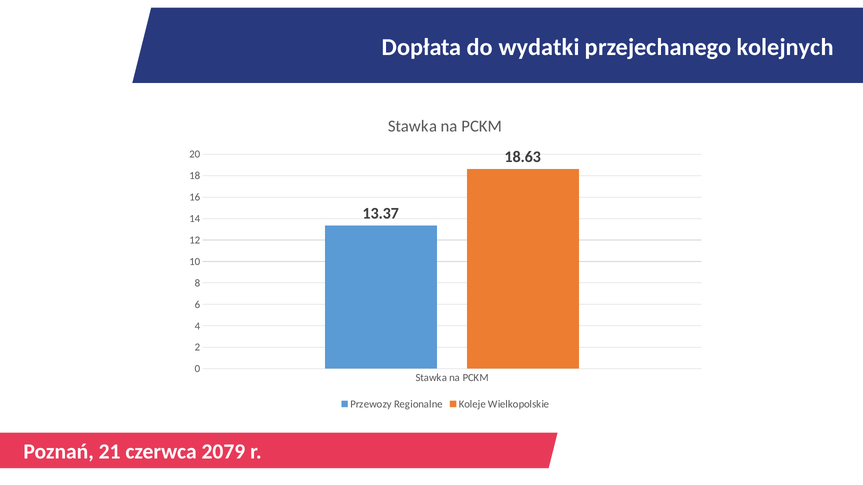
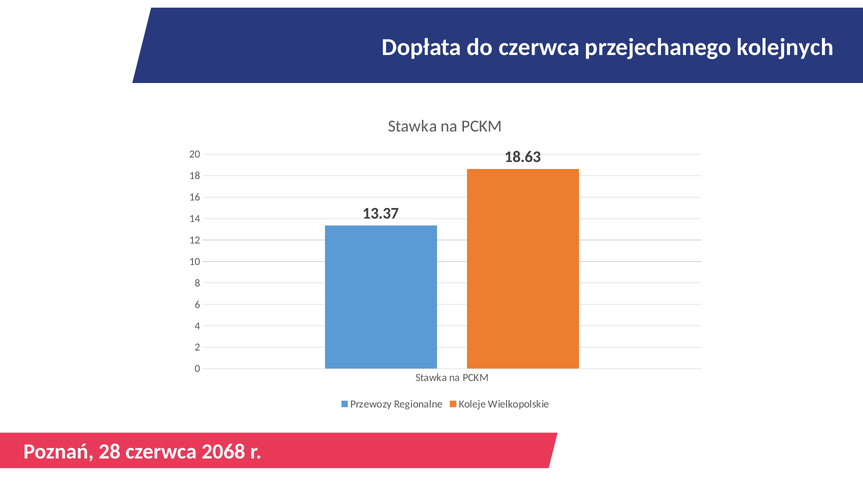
do wydatki: wydatki -> czerwca
21: 21 -> 28
2079: 2079 -> 2068
